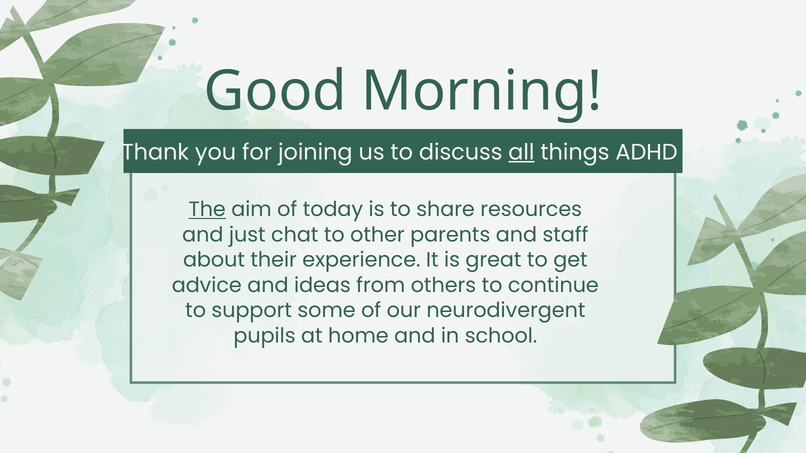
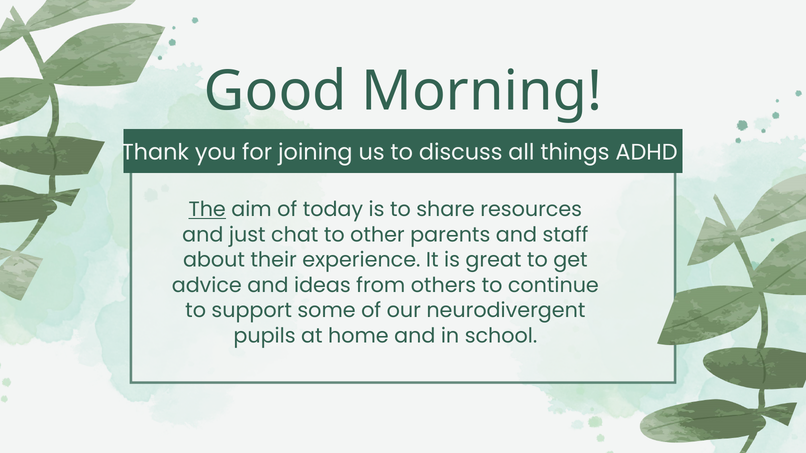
all underline: present -> none
